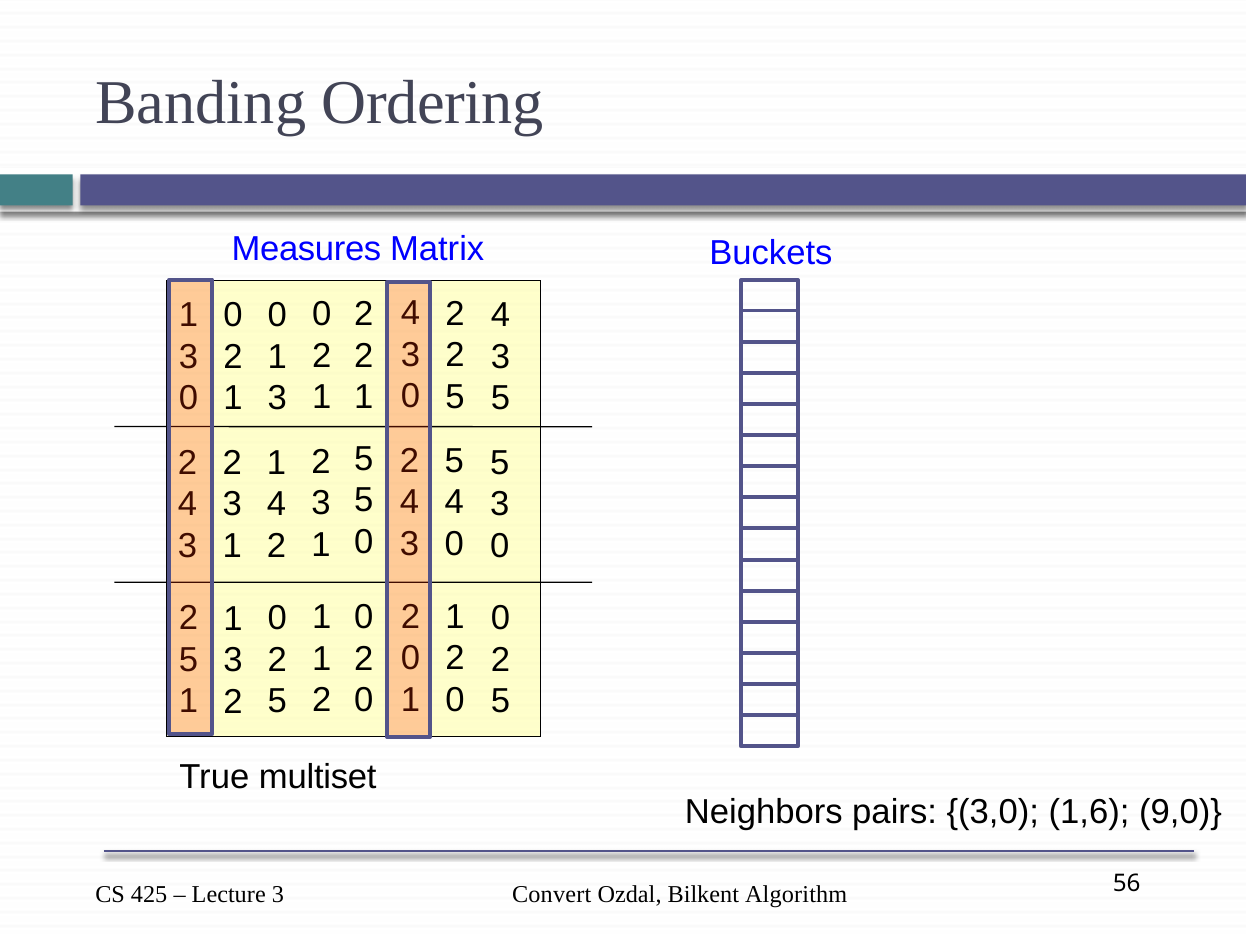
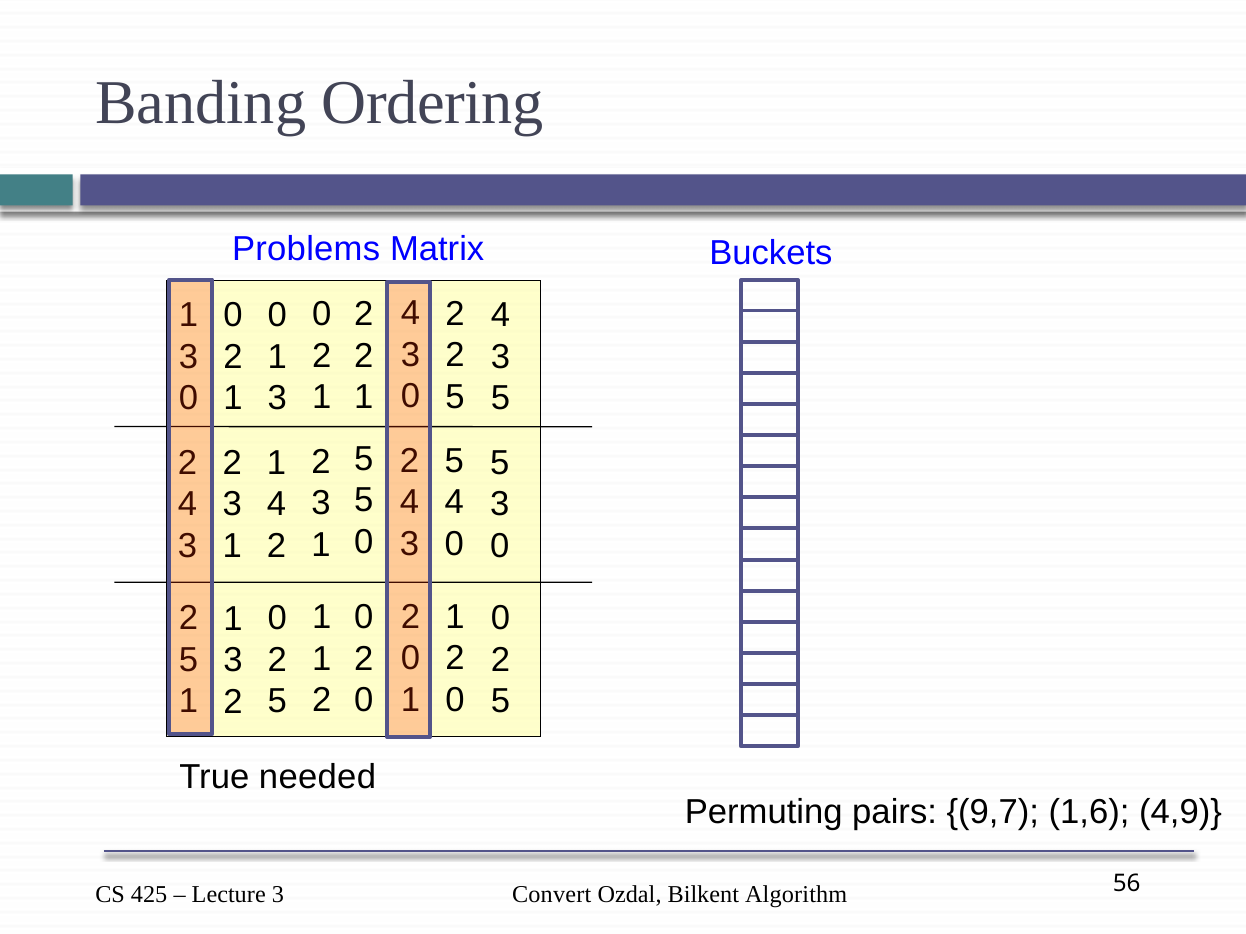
Measures: Measures -> Problems
multiset: multiset -> needed
Neighbors: Neighbors -> Permuting
3,0: 3,0 -> 9,7
9,0: 9,0 -> 4,9
